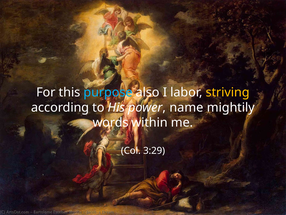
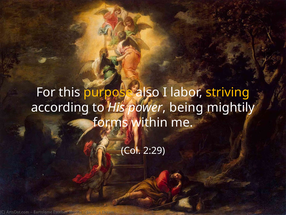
purpose colour: light blue -> yellow
name: name -> being
words: words -> forms
3:29: 3:29 -> 2:29
